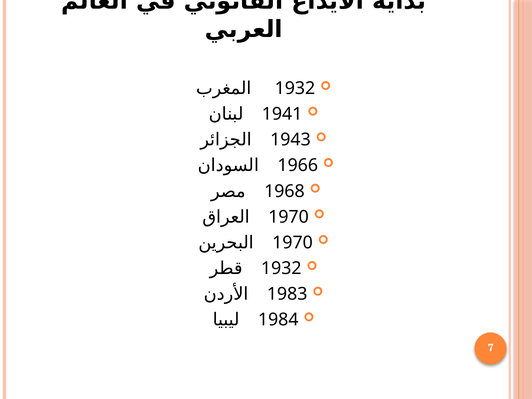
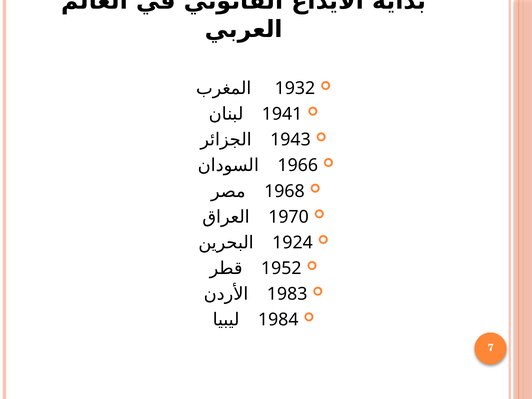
1970 at (293, 243): 1970 -> 1924
1932 at (281, 268): 1932 -> 1952
